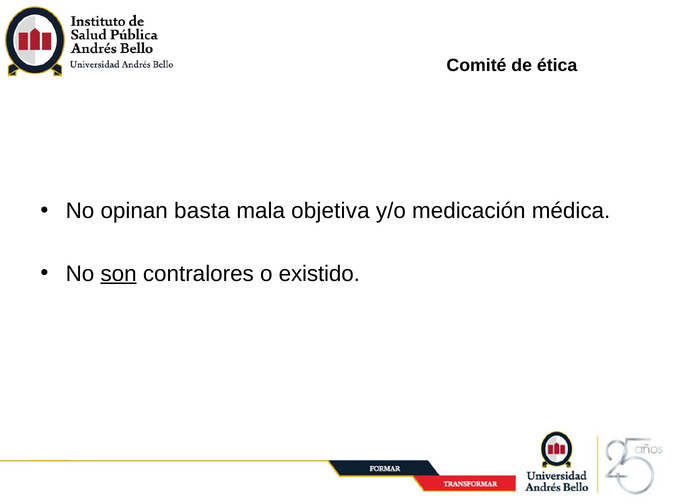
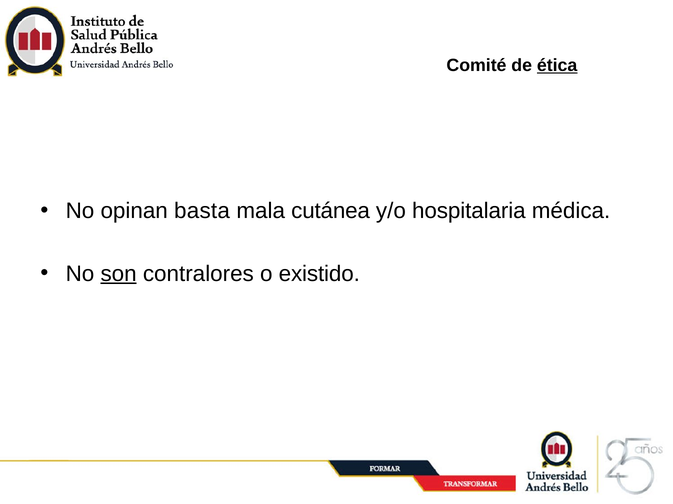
ética underline: none -> present
objetiva: objetiva -> cutánea
medicación: medicación -> hospitalaria
